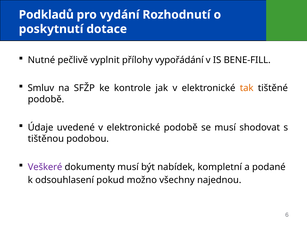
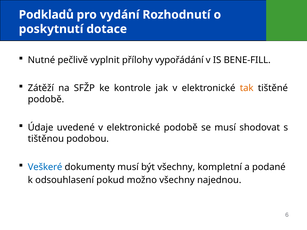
Smluv: Smluv -> Zátěží
Veškeré colour: purple -> blue
být nabídek: nabídek -> všechny
